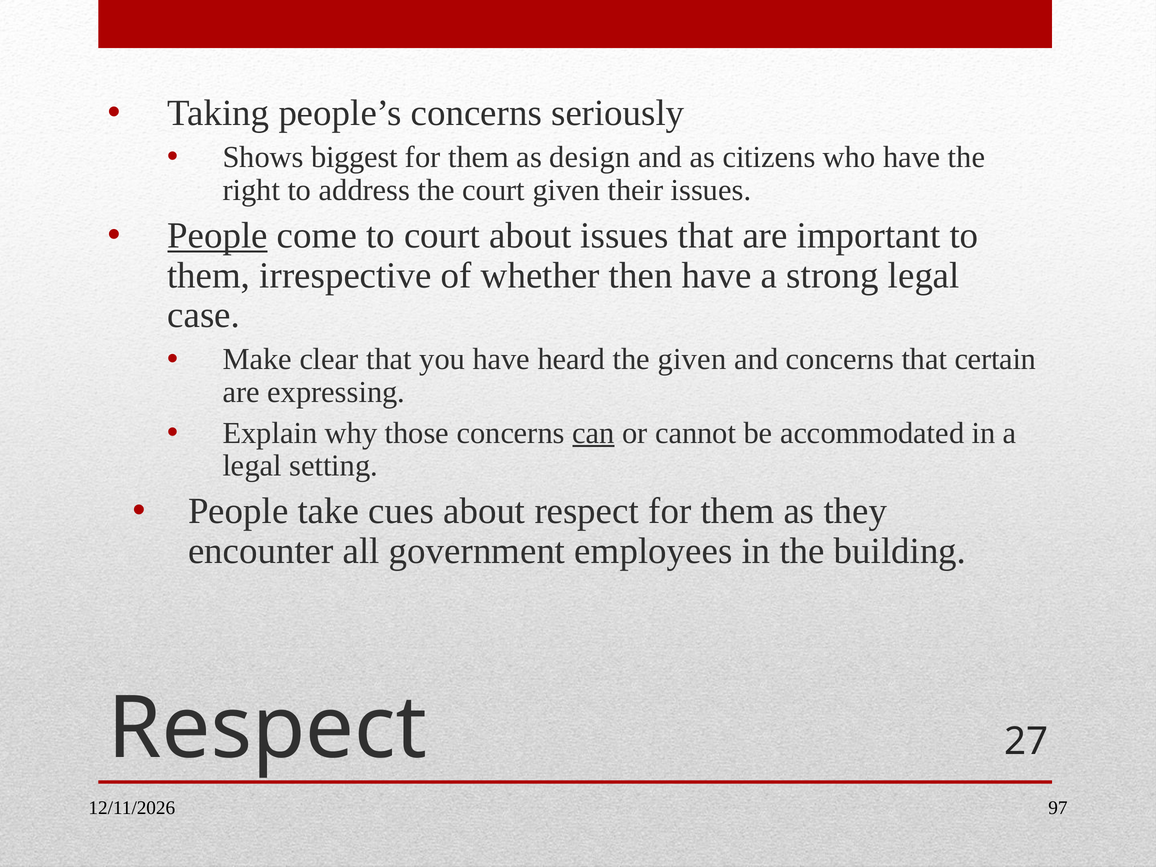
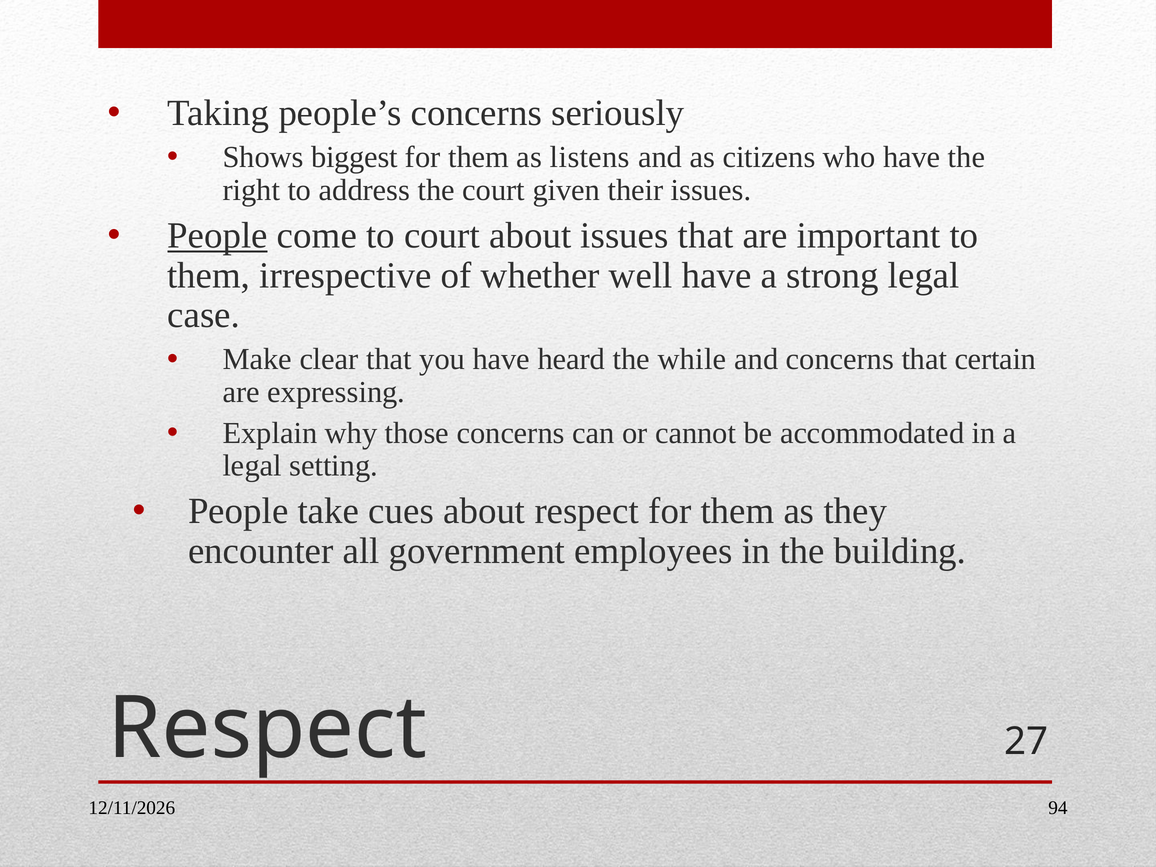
design: design -> listens
then: then -> well
the given: given -> while
can underline: present -> none
97: 97 -> 94
